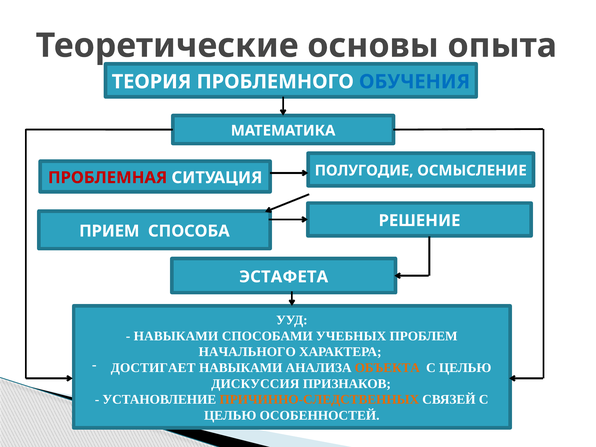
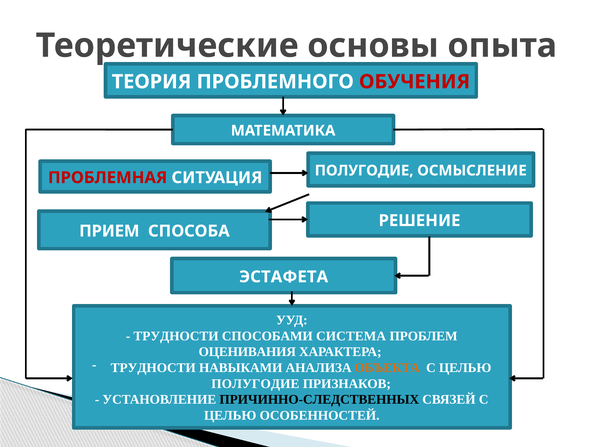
ОБУЧЕНИЯ colour: blue -> red
НАВЫКАМИ at (176, 336): НАВЫКАМИ -> ТРУДНОСТИ
УЧЕБНЫХ: УЧЕБНЫХ -> СИСТЕМА
НАЧАЛЬНОГО: НАЧАЛЬНОГО -> ОЦЕНИВАНИЯ
ДОСТИГАЕТ at (153, 368): ДОСТИГАЕТ -> ТРУДНОСТИ
ДИСКУССИЯ at (255, 384): ДИСКУССИЯ -> ПОЛУГОДИЕ
ПРИЧИННО-СЛЕДСТВЕННЫХ colour: orange -> black
